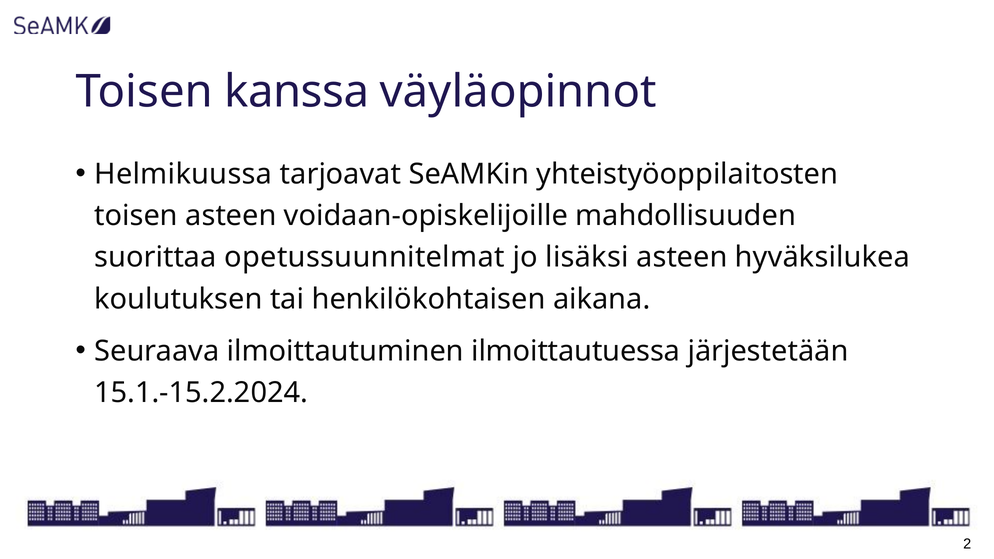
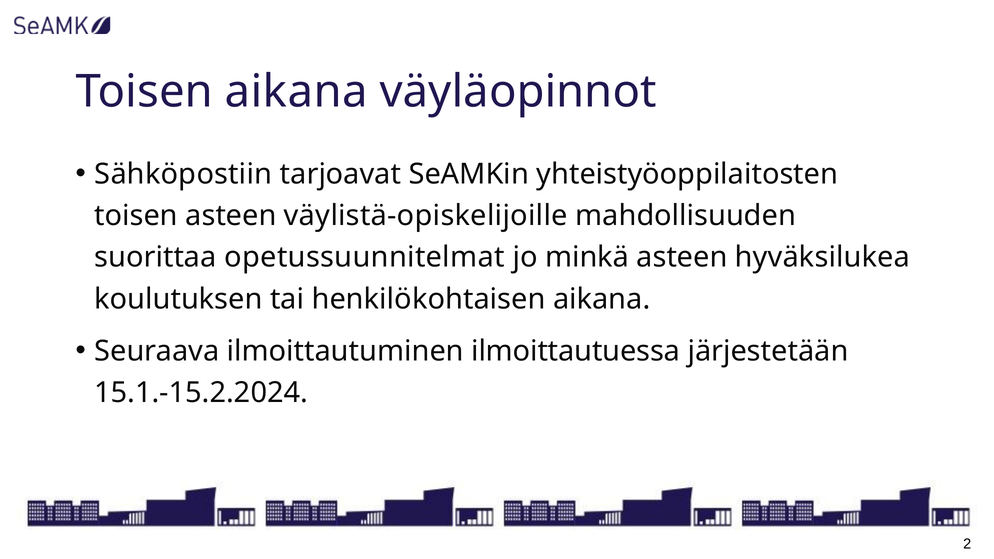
Toisen kanssa: kanssa -> aikana
Helmikuussa: Helmikuussa -> Sähköpostiin
voidaan-opiskelijoille: voidaan-opiskelijoille -> väylistä-opiskelijoille
lisäksi: lisäksi -> minkä
